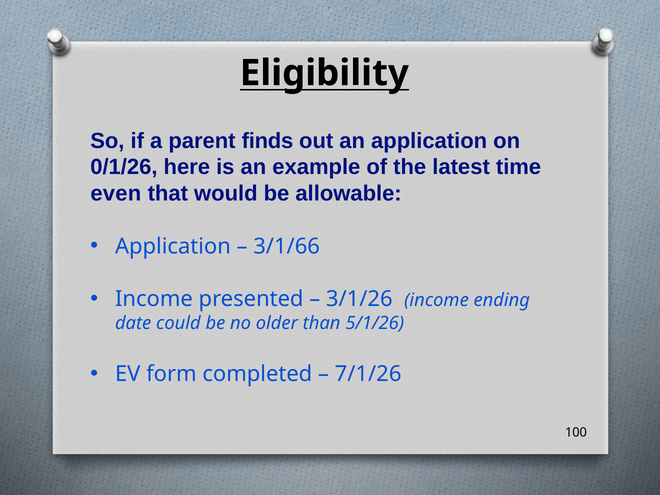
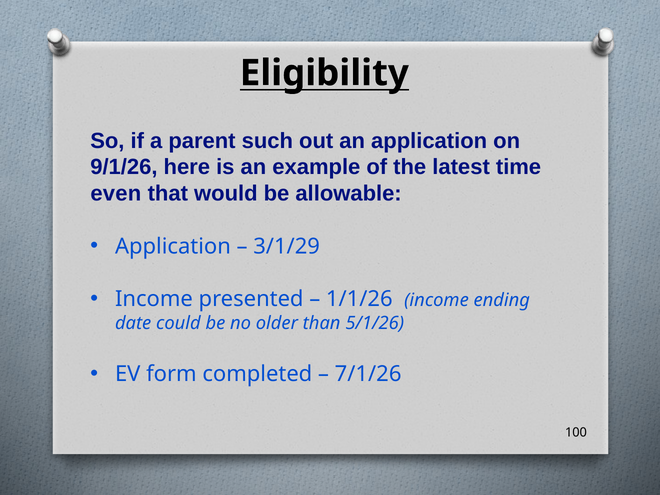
finds: finds -> such
0/1/26: 0/1/26 -> 9/1/26
3/1/66: 3/1/66 -> 3/1/29
3/1/26: 3/1/26 -> 1/1/26
